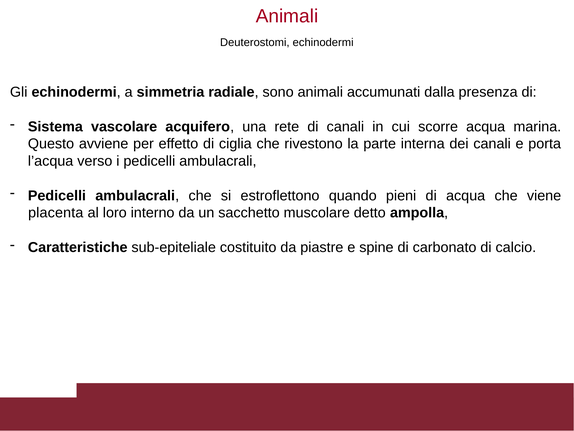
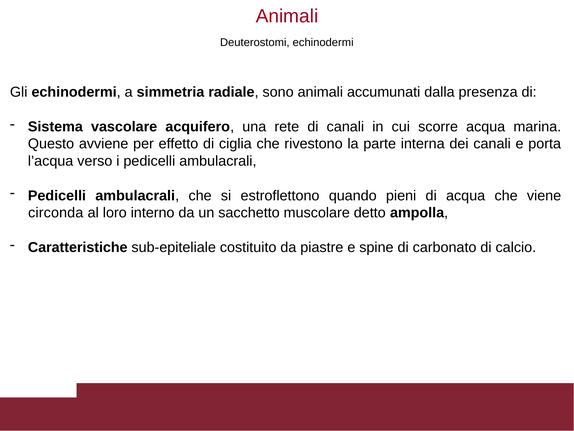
placenta: placenta -> circonda
